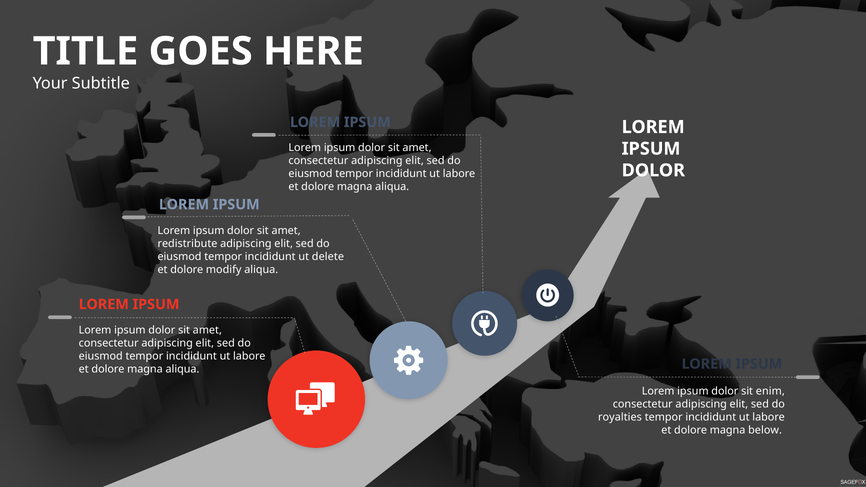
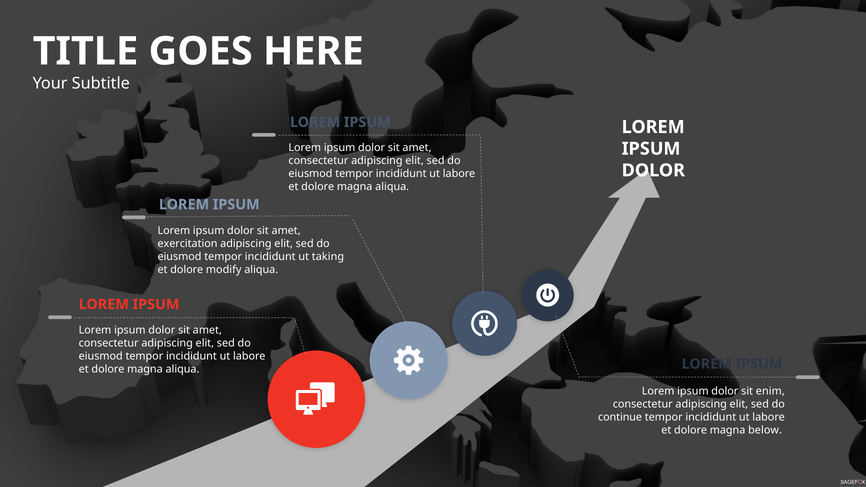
redistribute: redistribute -> exercitation
delete: delete -> taking
royalties: royalties -> continue
